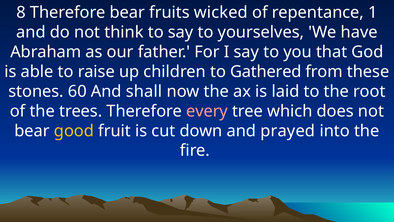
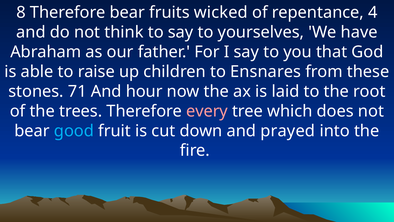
1: 1 -> 4
Gathered: Gathered -> Ensnares
60: 60 -> 71
shall: shall -> hour
good colour: yellow -> light blue
